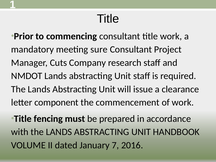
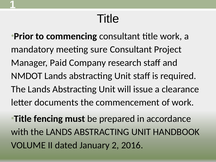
Cuts: Cuts -> Paid
component: component -> documents
7: 7 -> 2
